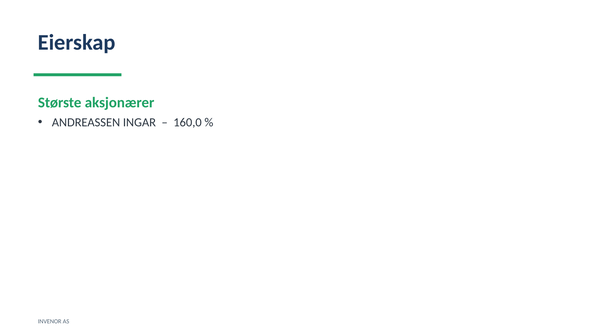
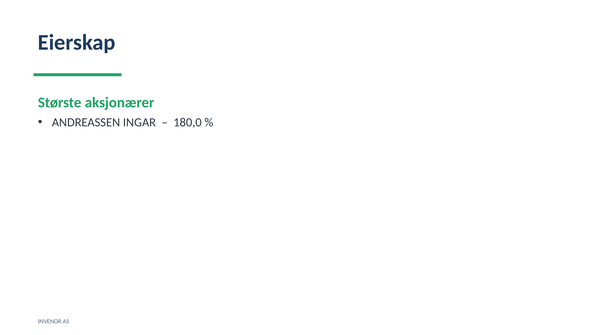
160,0: 160,0 -> 180,0
